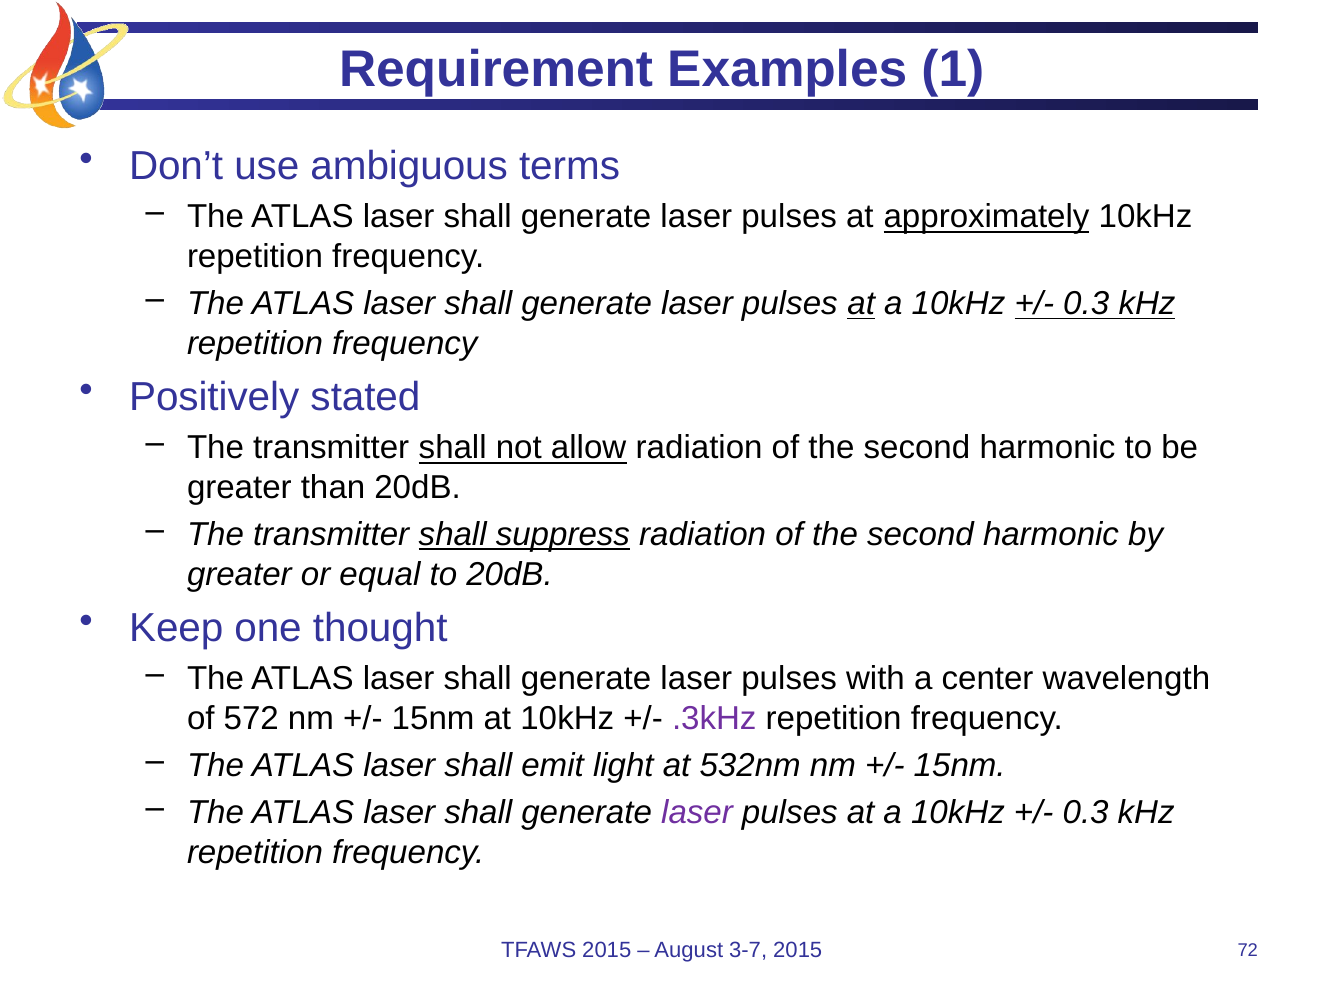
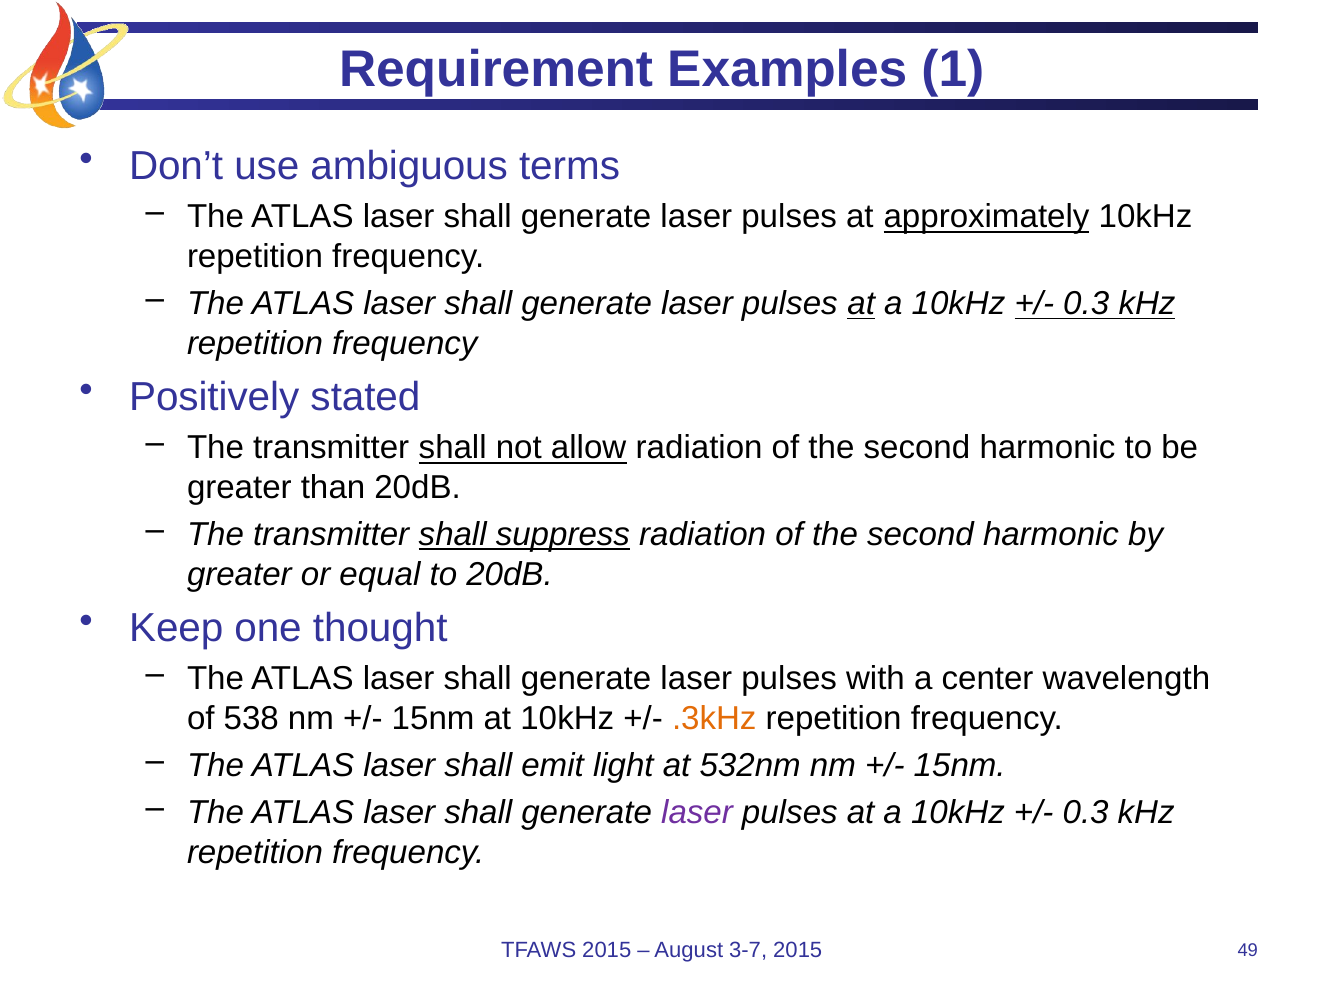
572: 572 -> 538
.3kHz colour: purple -> orange
72: 72 -> 49
